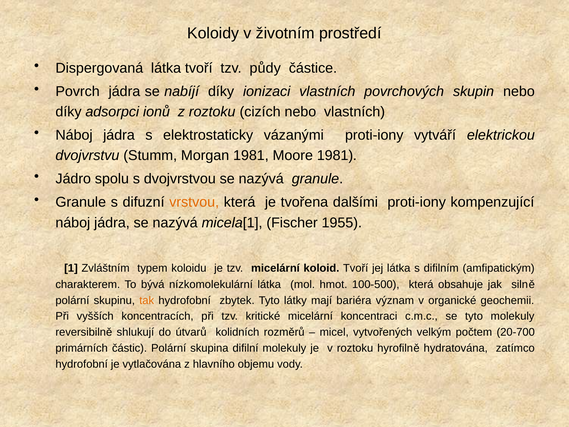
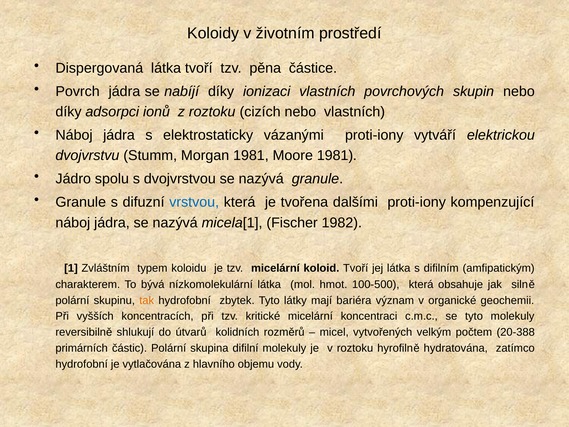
půdy: půdy -> pěna
vrstvou colour: orange -> blue
1955: 1955 -> 1982
20-700: 20-700 -> 20-388
